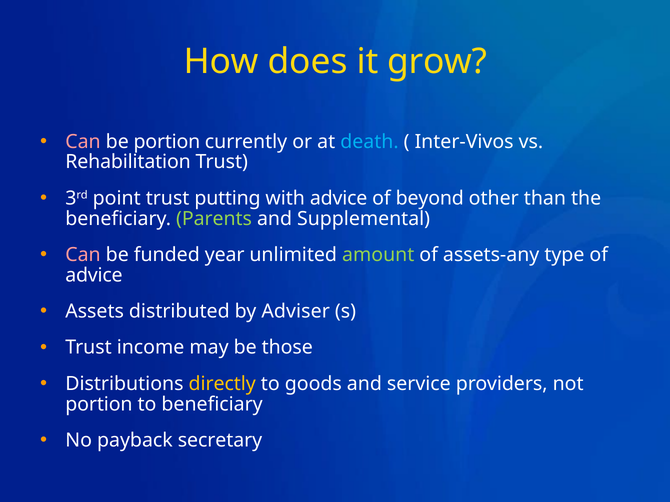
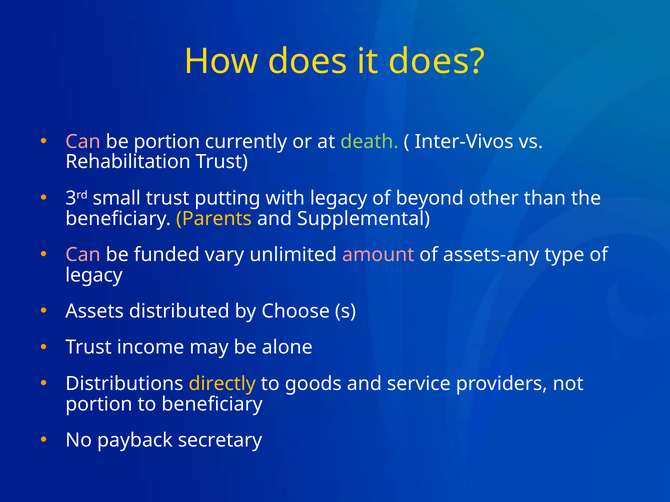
it grow: grow -> does
death colour: light blue -> light green
point: point -> small
with advice: advice -> legacy
Parents colour: light green -> yellow
year: year -> vary
amount colour: light green -> pink
advice at (94, 275): advice -> legacy
Adviser: Adviser -> Choose
those: those -> alone
